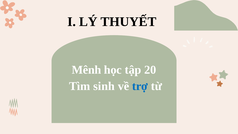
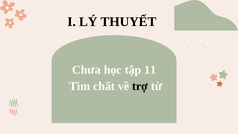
Mênh: Mênh -> Chưa
20: 20 -> 11
sinh: sinh -> chất
trợ colour: blue -> black
